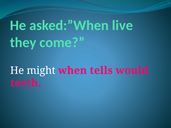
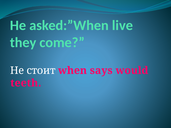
might: might -> стоит
tells: tells -> says
